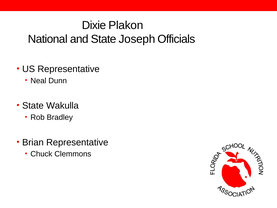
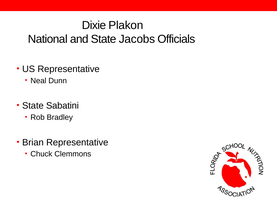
Joseph: Joseph -> Jacobs
Wakulla: Wakulla -> Sabatini
